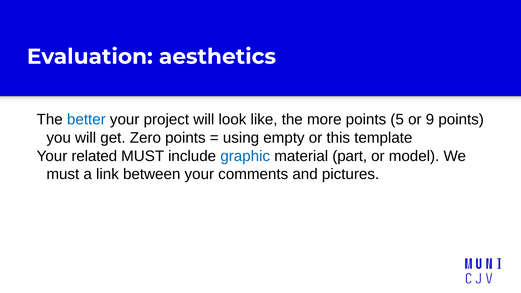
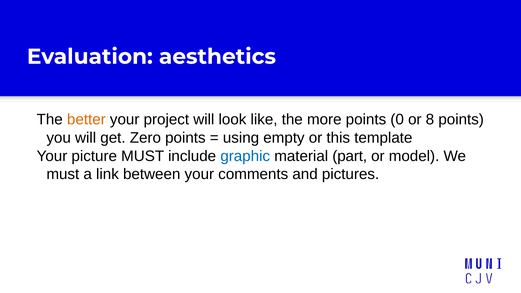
better colour: blue -> orange
5: 5 -> 0
9: 9 -> 8
related: related -> picture
